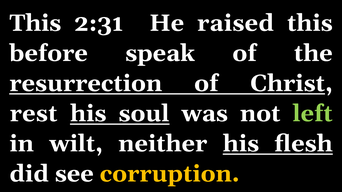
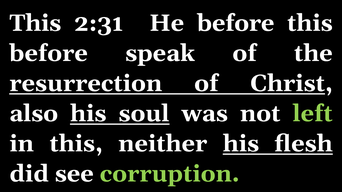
He raised: raised -> before
rest: rest -> also
in wilt: wilt -> this
corruption colour: yellow -> light green
